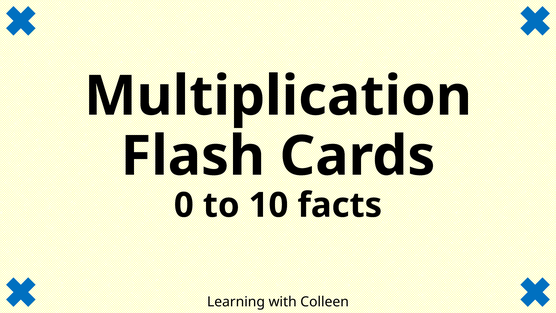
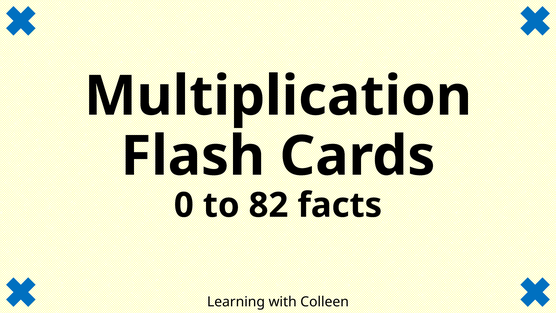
10: 10 -> 82
